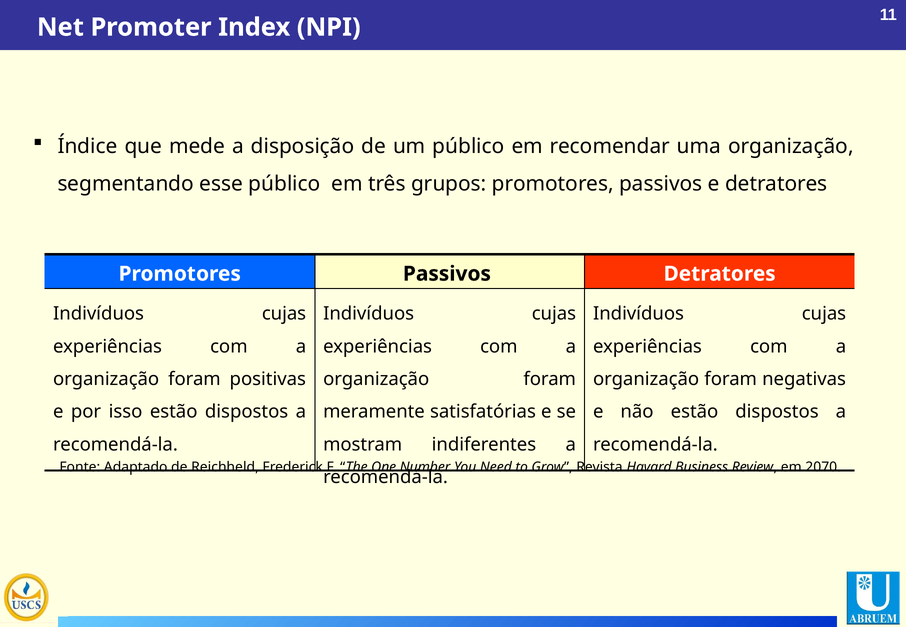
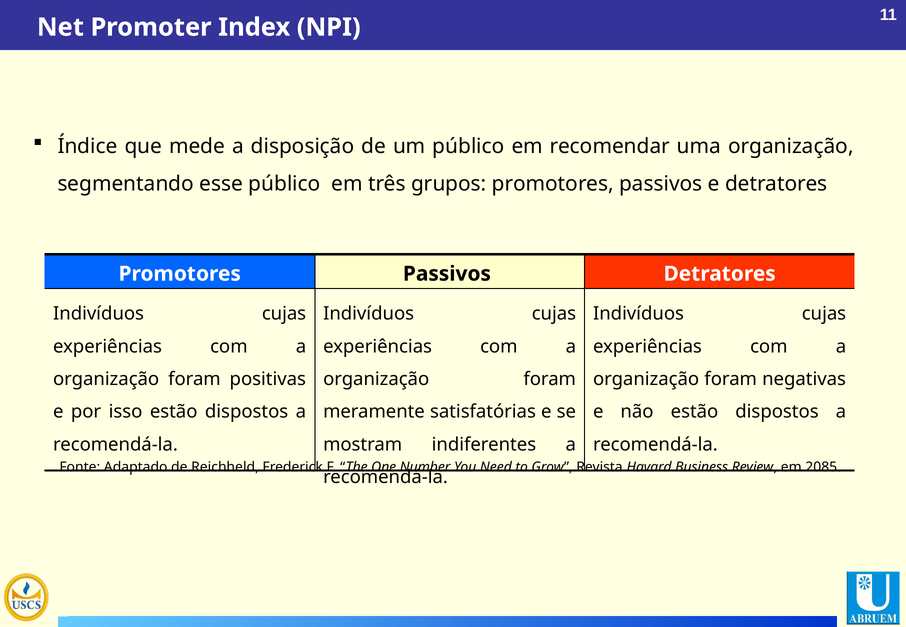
2070: 2070 -> 2085
